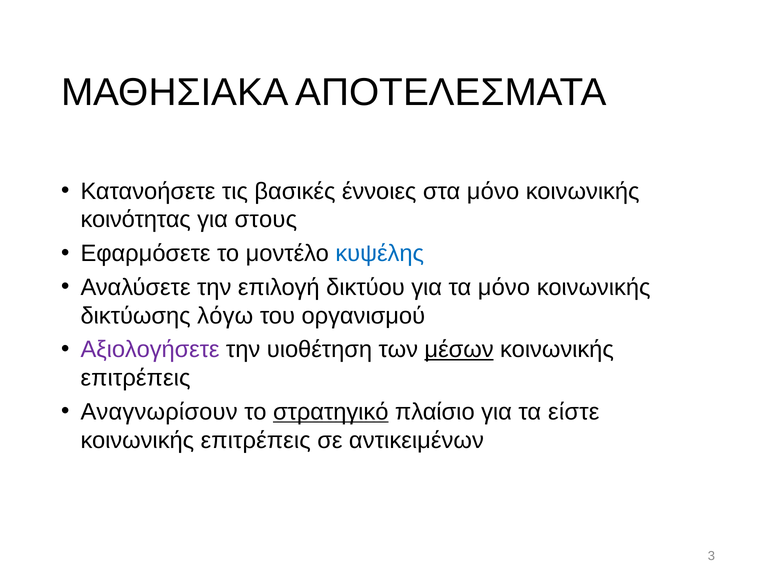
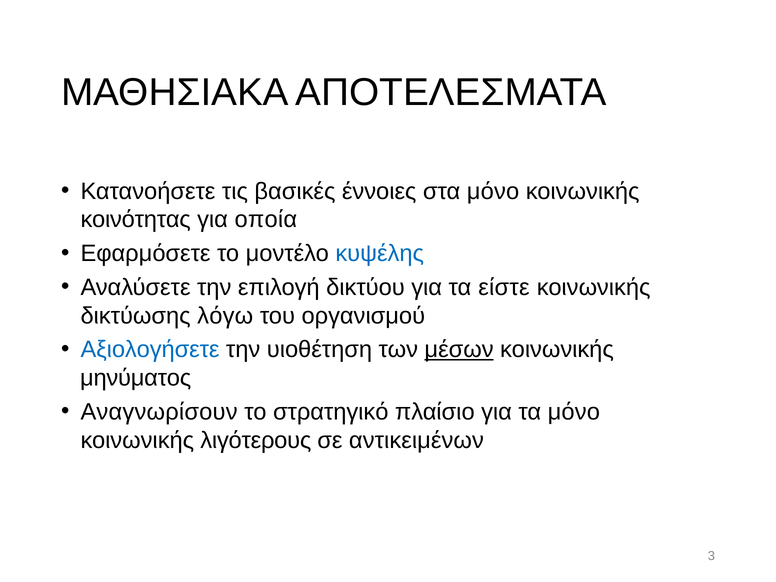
στους: στους -> οποία
τα μόνο: μόνο -> είστε
Αξιολογήσετε colour: purple -> blue
επιτρέπεις at (135, 378): επιτρέπεις -> μηνύματος
στρατηγικό underline: present -> none
τα είστε: είστε -> μόνο
επιτρέπεις at (256, 440): επιτρέπεις -> λιγότερους
